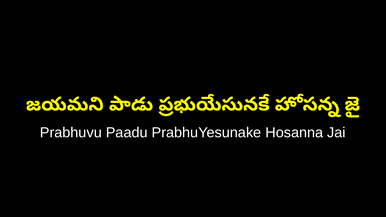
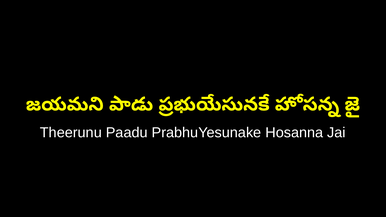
Prabhuvu: Prabhuvu -> Theerunu
